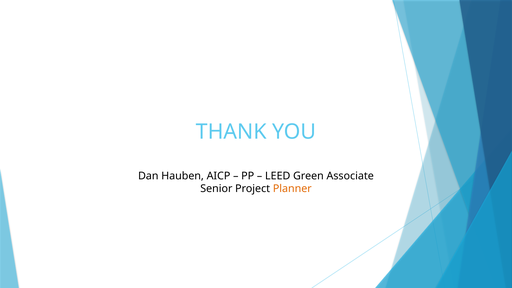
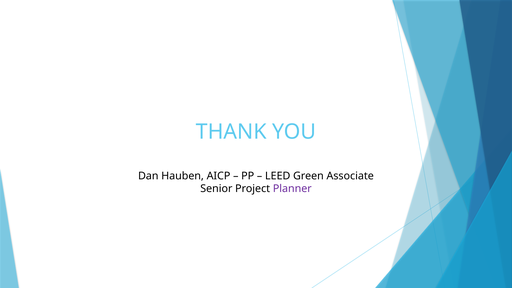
Planner colour: orange -> purple
